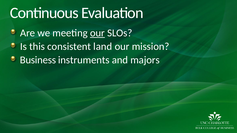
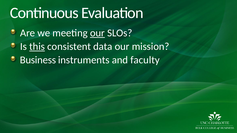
this underline: none -> present
land: land -> data
majors: majors -> faculty
